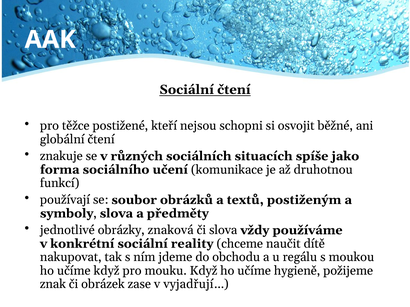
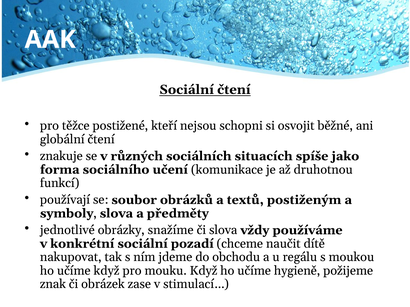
znaková: znaková -> snažíme
reality: reality -> pozadí
vyjadřují…: vyjadřují… -> stimulací…
